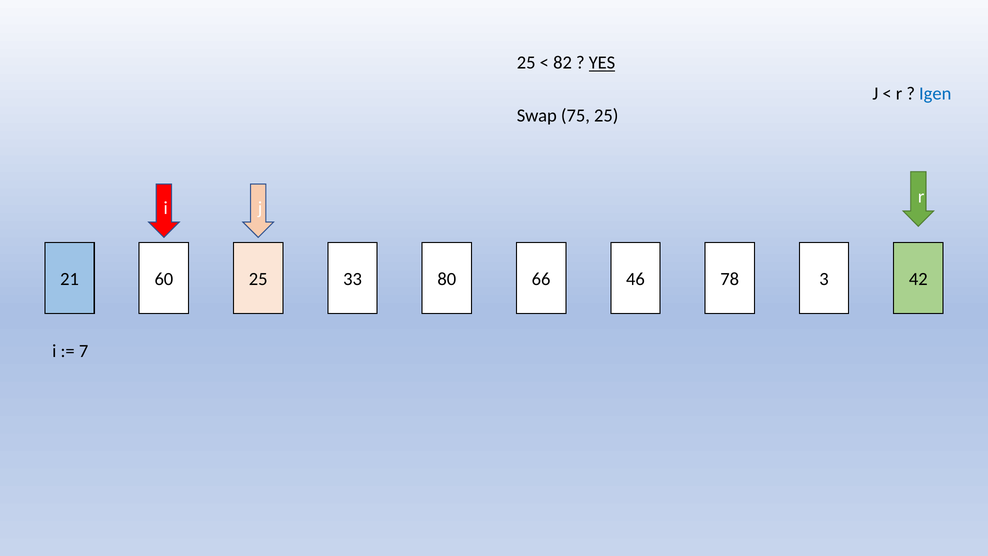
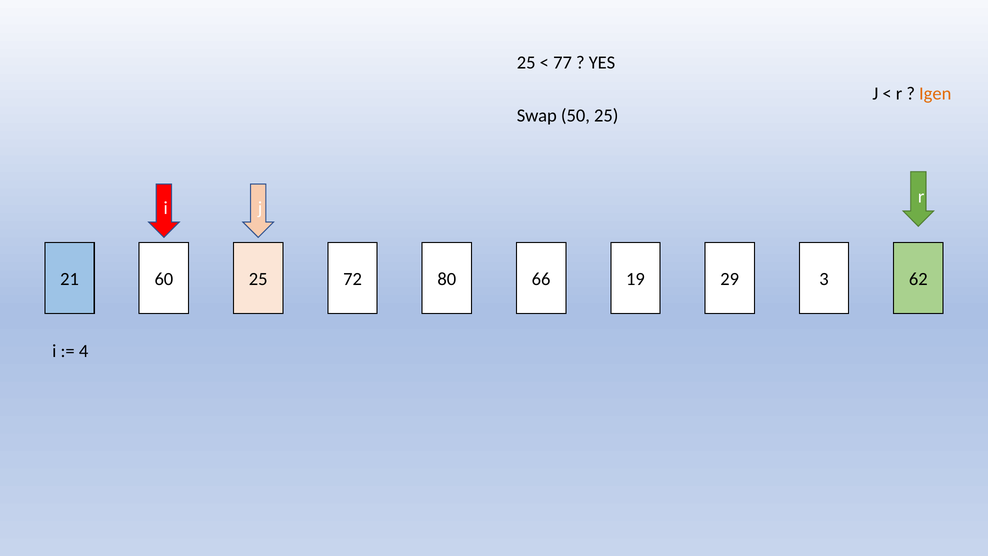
82: 82 -> 77
YES underline: present -> none
Igen colour: blue -> orange
75: 75 -> 50
33: 33 -> 72
46: 46 -> 19
78: 78 -> 29
42: 42 -> 62
7: 7 -> 4
